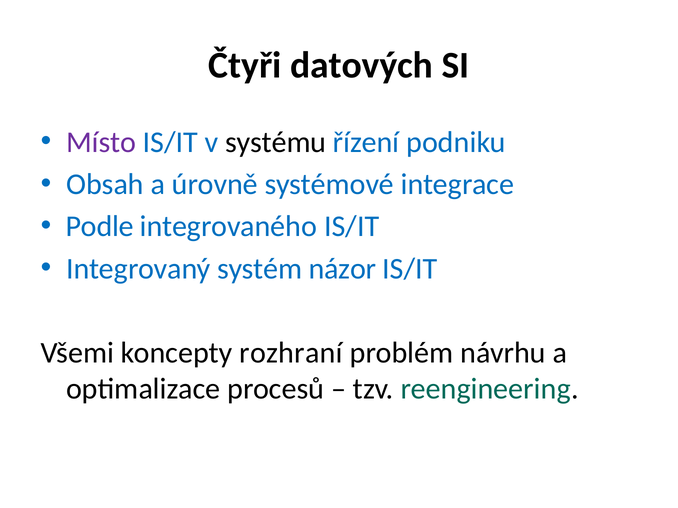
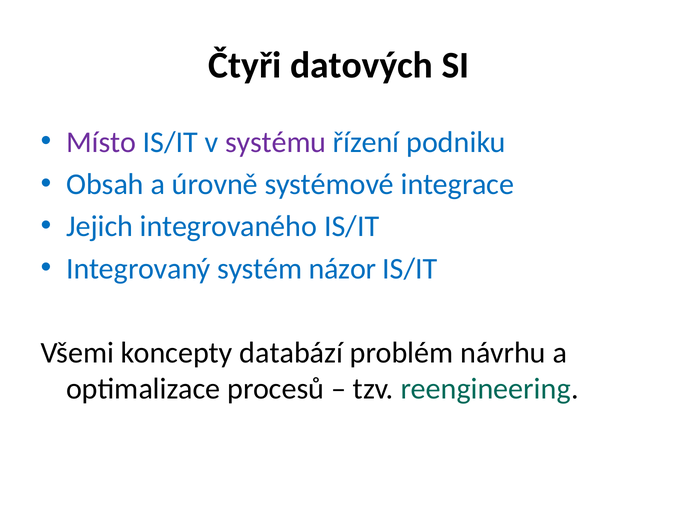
systému colour: black -> purple
Podle: Podle -> Jejich
rozhraní: rozhraní -> databází
